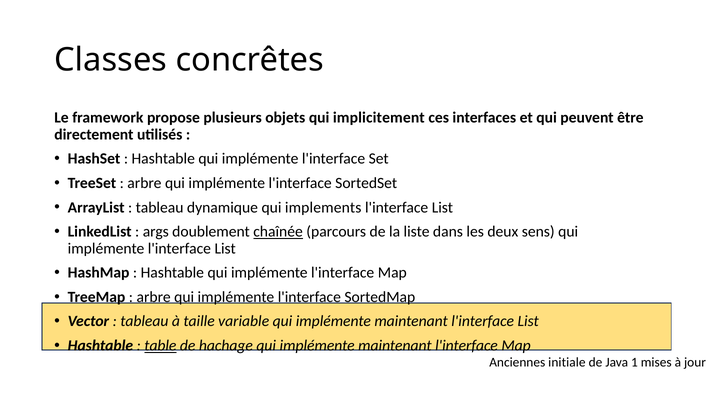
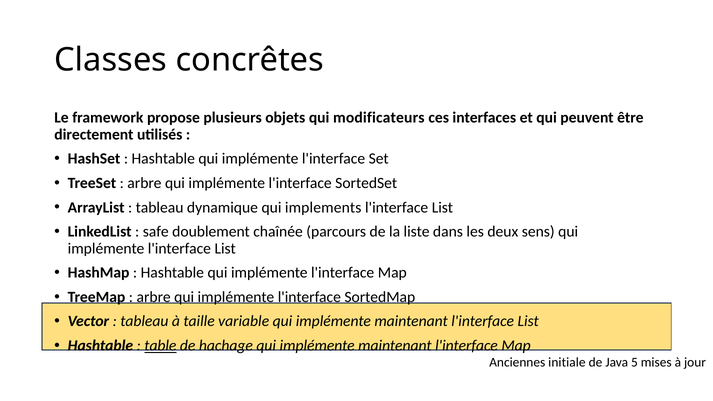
implicitement: implicitement -> modificateurs
args: args -> safe
chaînée underline: present -> none
1: 1 -> 5
